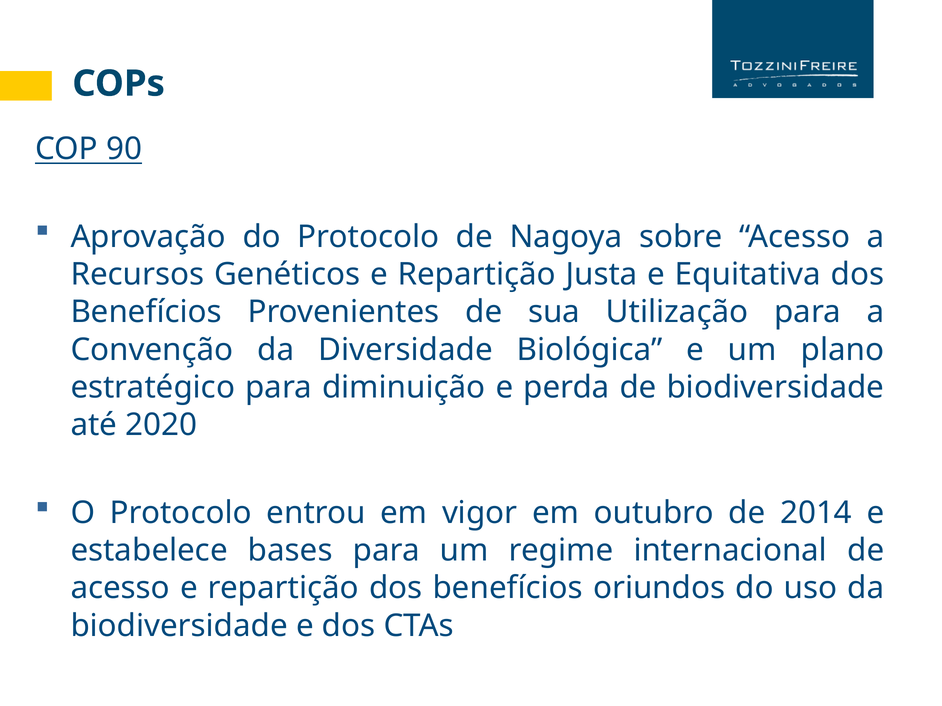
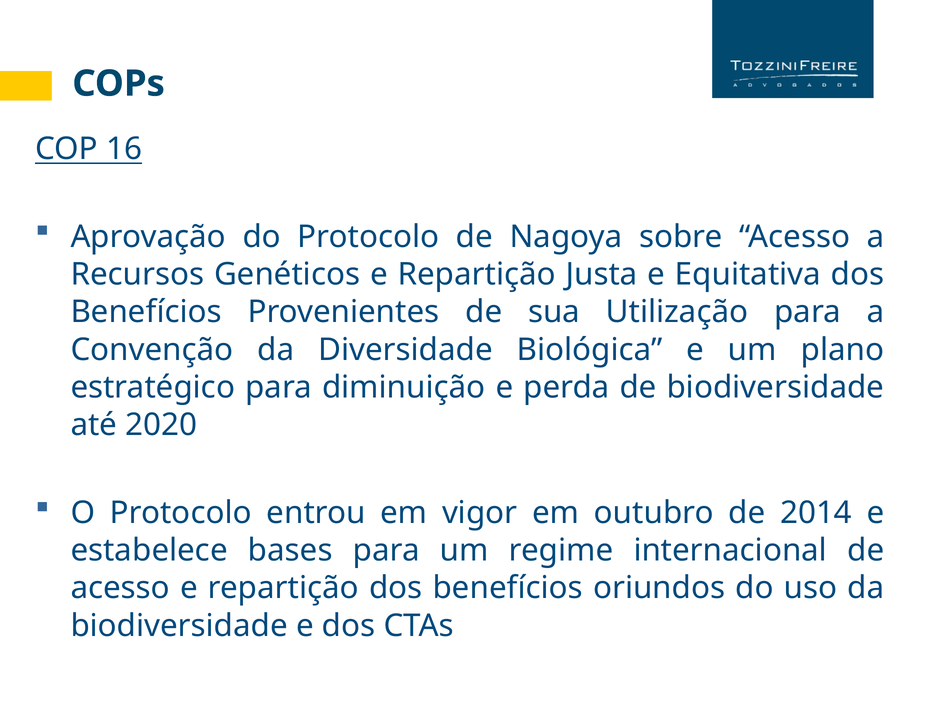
90: 90 -> 16
